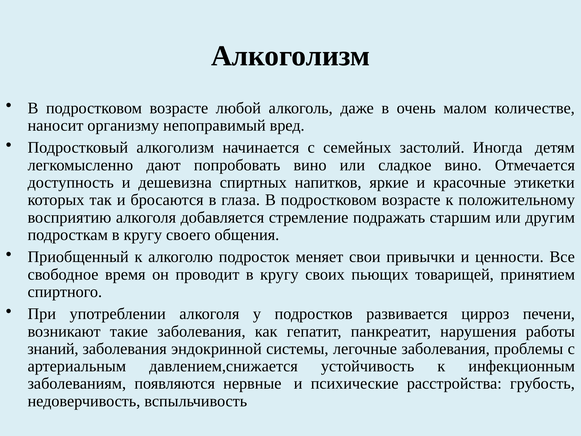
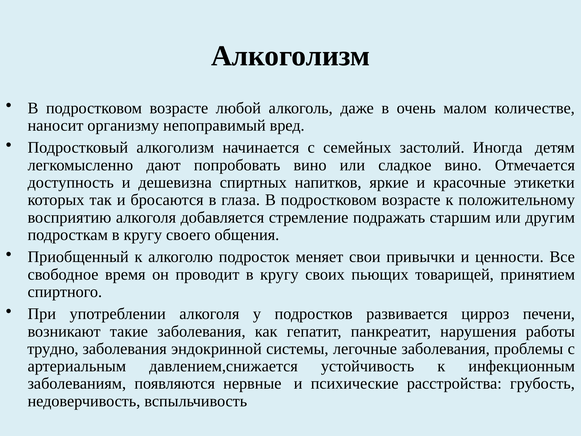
знаний: знаний -> трудно
